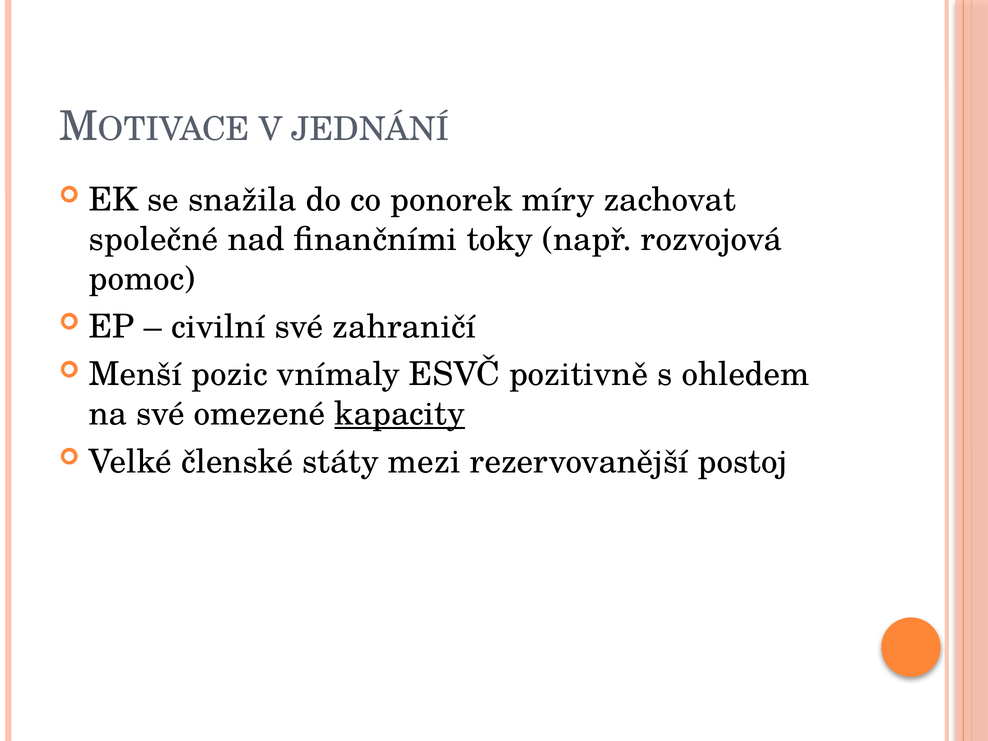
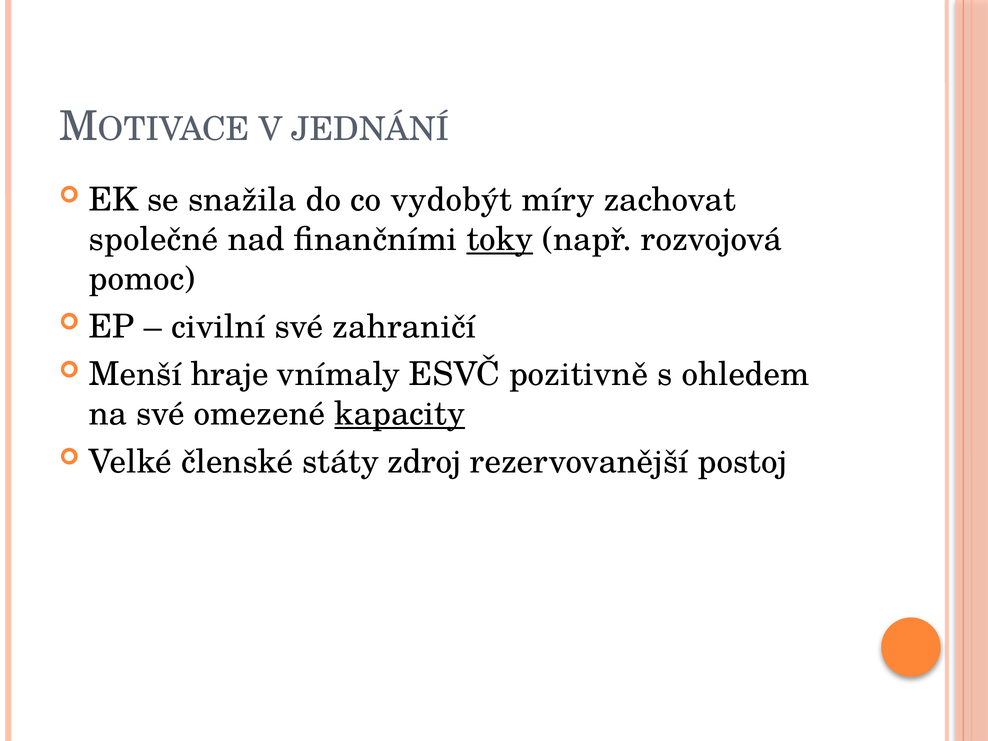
ponorek: ponorek -> vydobýt
toky underline: none -> present
pozic: pozic -> hraje
mezi: mezi -> zdroj
